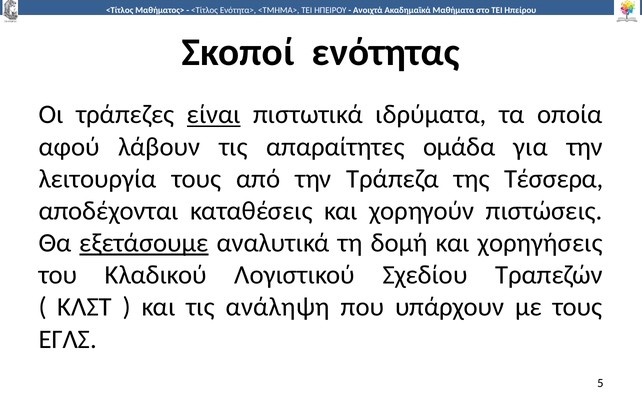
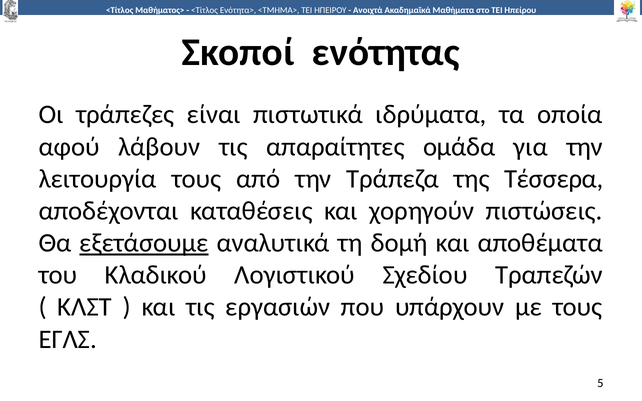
είναι underline: present -> none
χορηγήσεις: χορηγήσεις -> αποθέματα
ανάληψη: ανάληψη -> εργασιών
